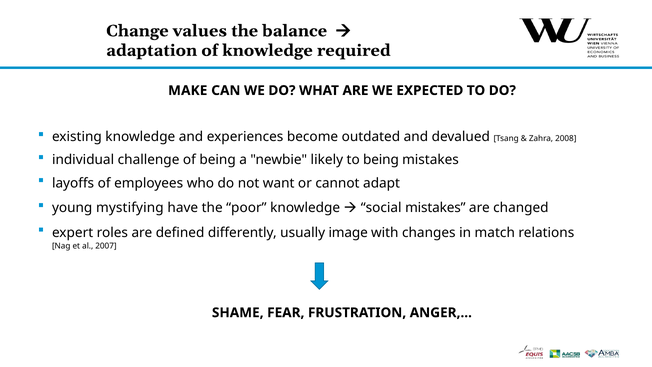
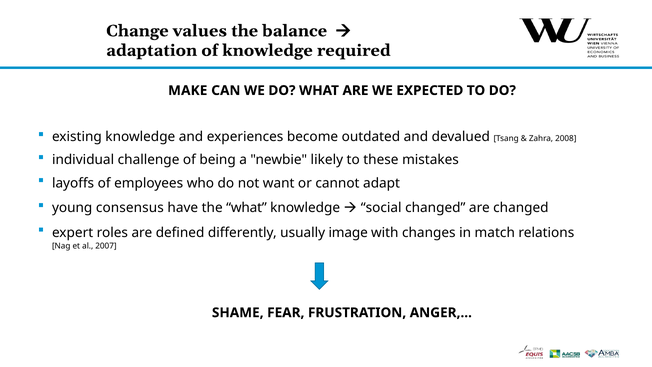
to being: being -> these
mystifying: mystifying -> consensus
the poor: poor -> what
social mistakes: mistakes -> changed
